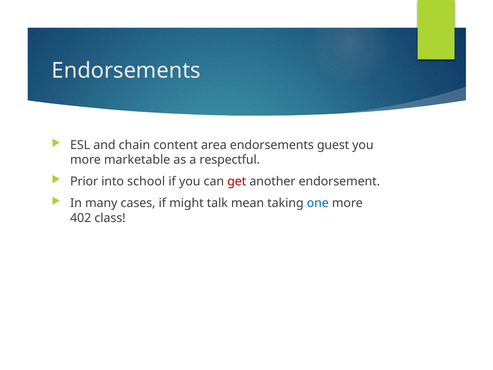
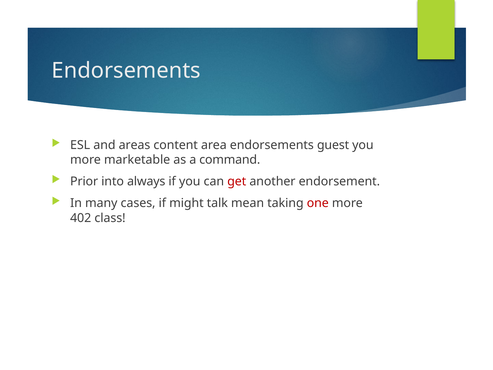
chain: chain -> areas
respectful: respectful -> command
school: school -> always
one colour: blue -> red
